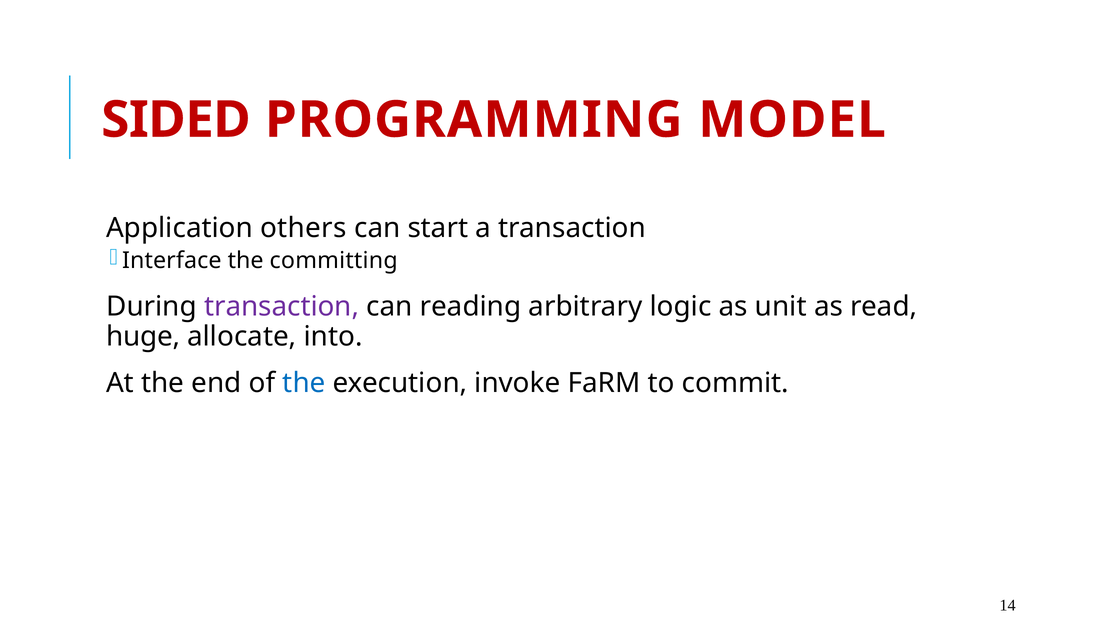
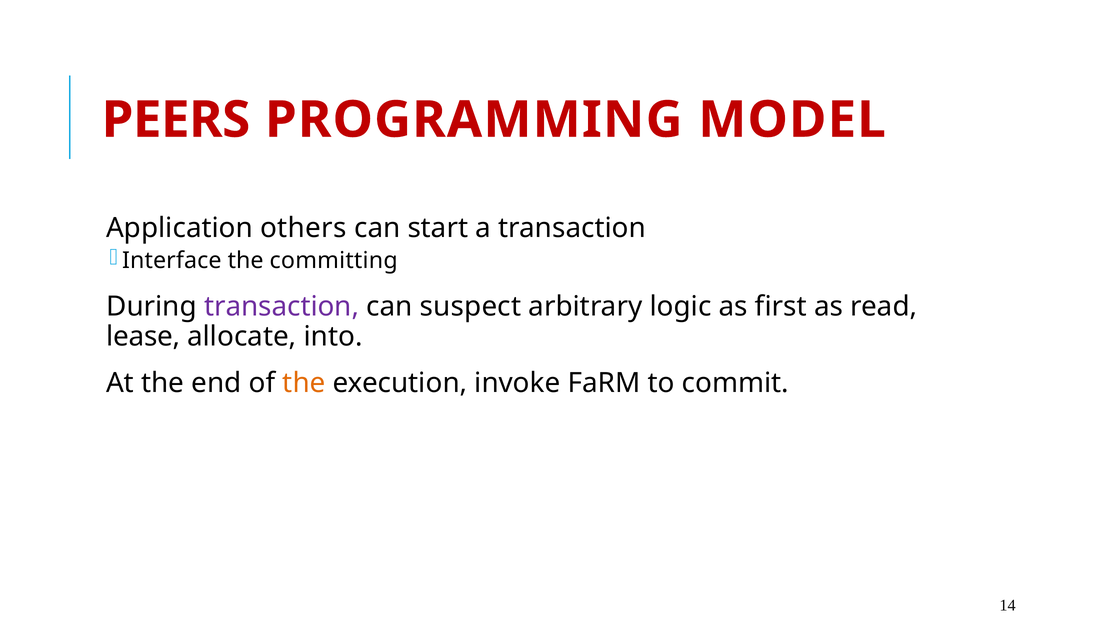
SIDED: SIDED -> PEERS
reading: reading -> suspect
unit: unit -> first
huge: huge -> lease
the at (304, 383) colour: blue -> orange
